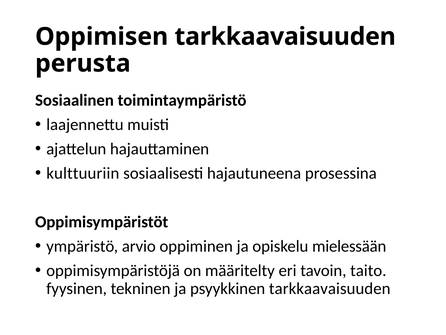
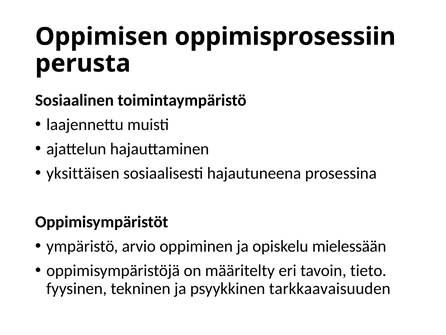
Oppimisen tarkkaavaisuuden: tarkkaavaisuuden -> oppimisprosessiin
kulttuuriin: kulttuuriin -> yksittäisen
taito: taito -> tieto
